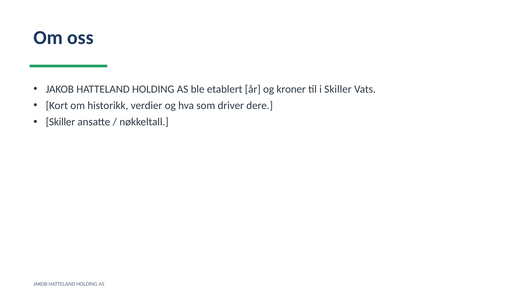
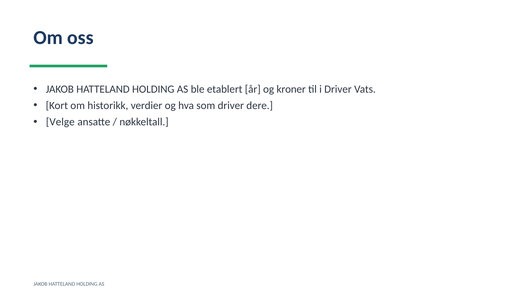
i Skiller: Skiller -> Driver
Skiller at (60, 122): Skiller -> Velge
